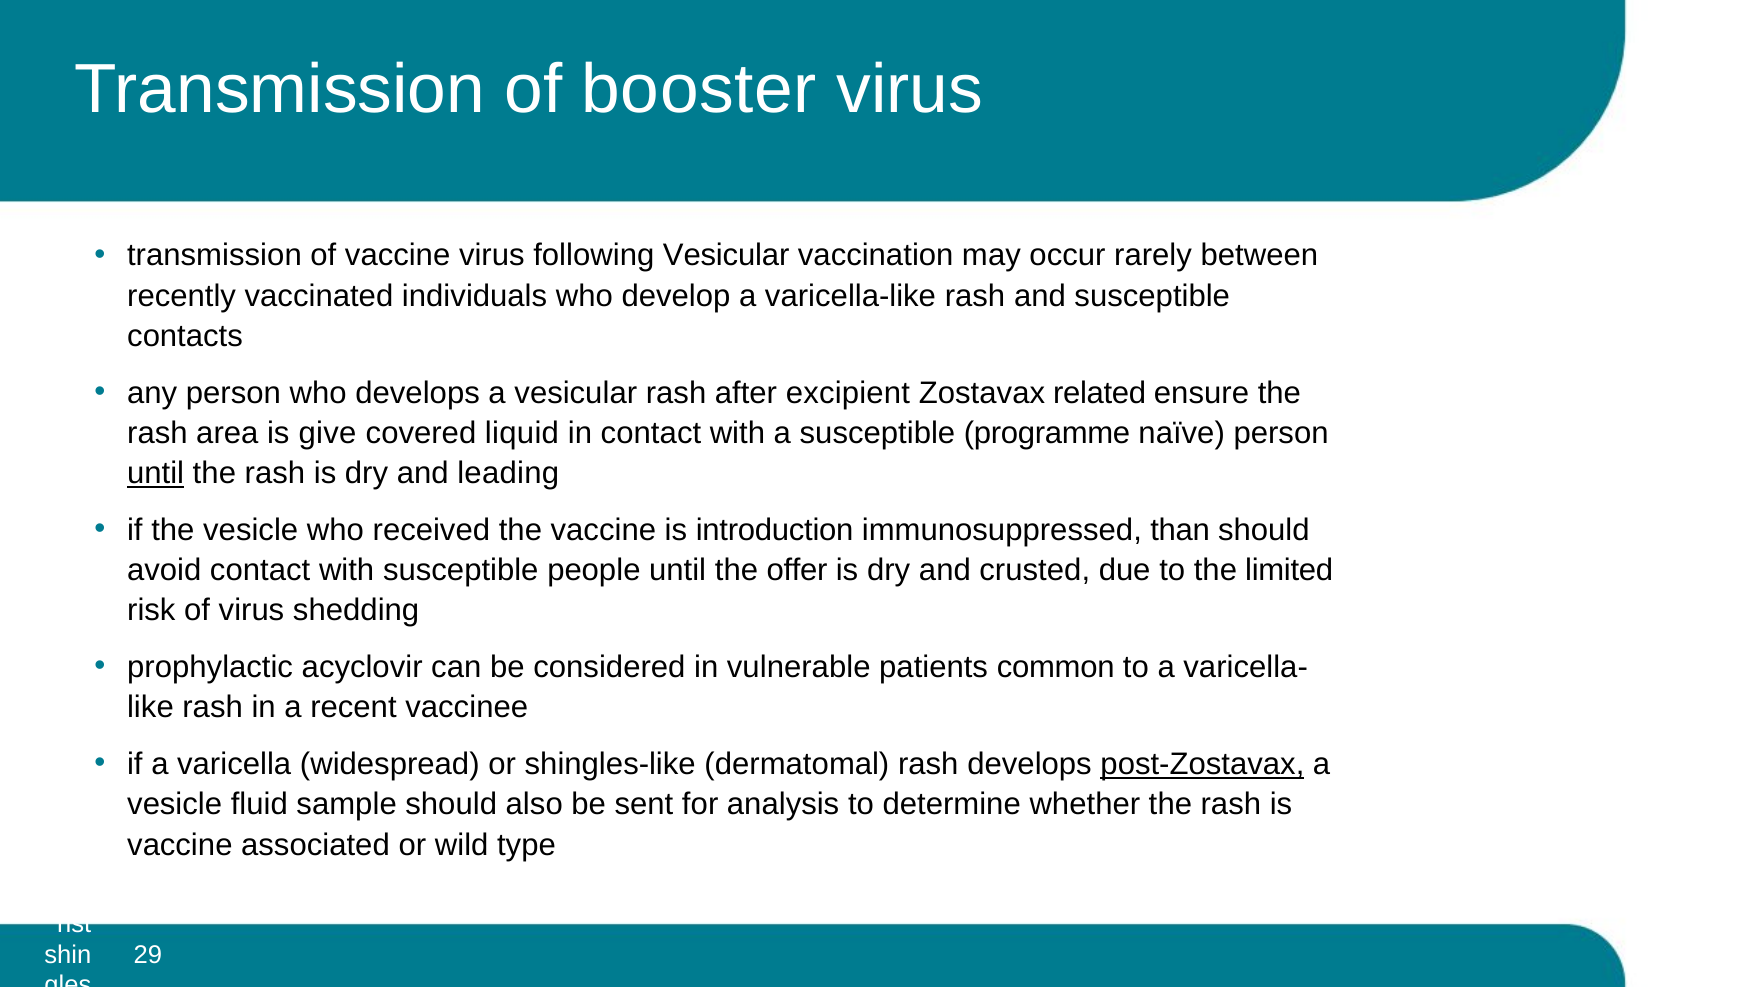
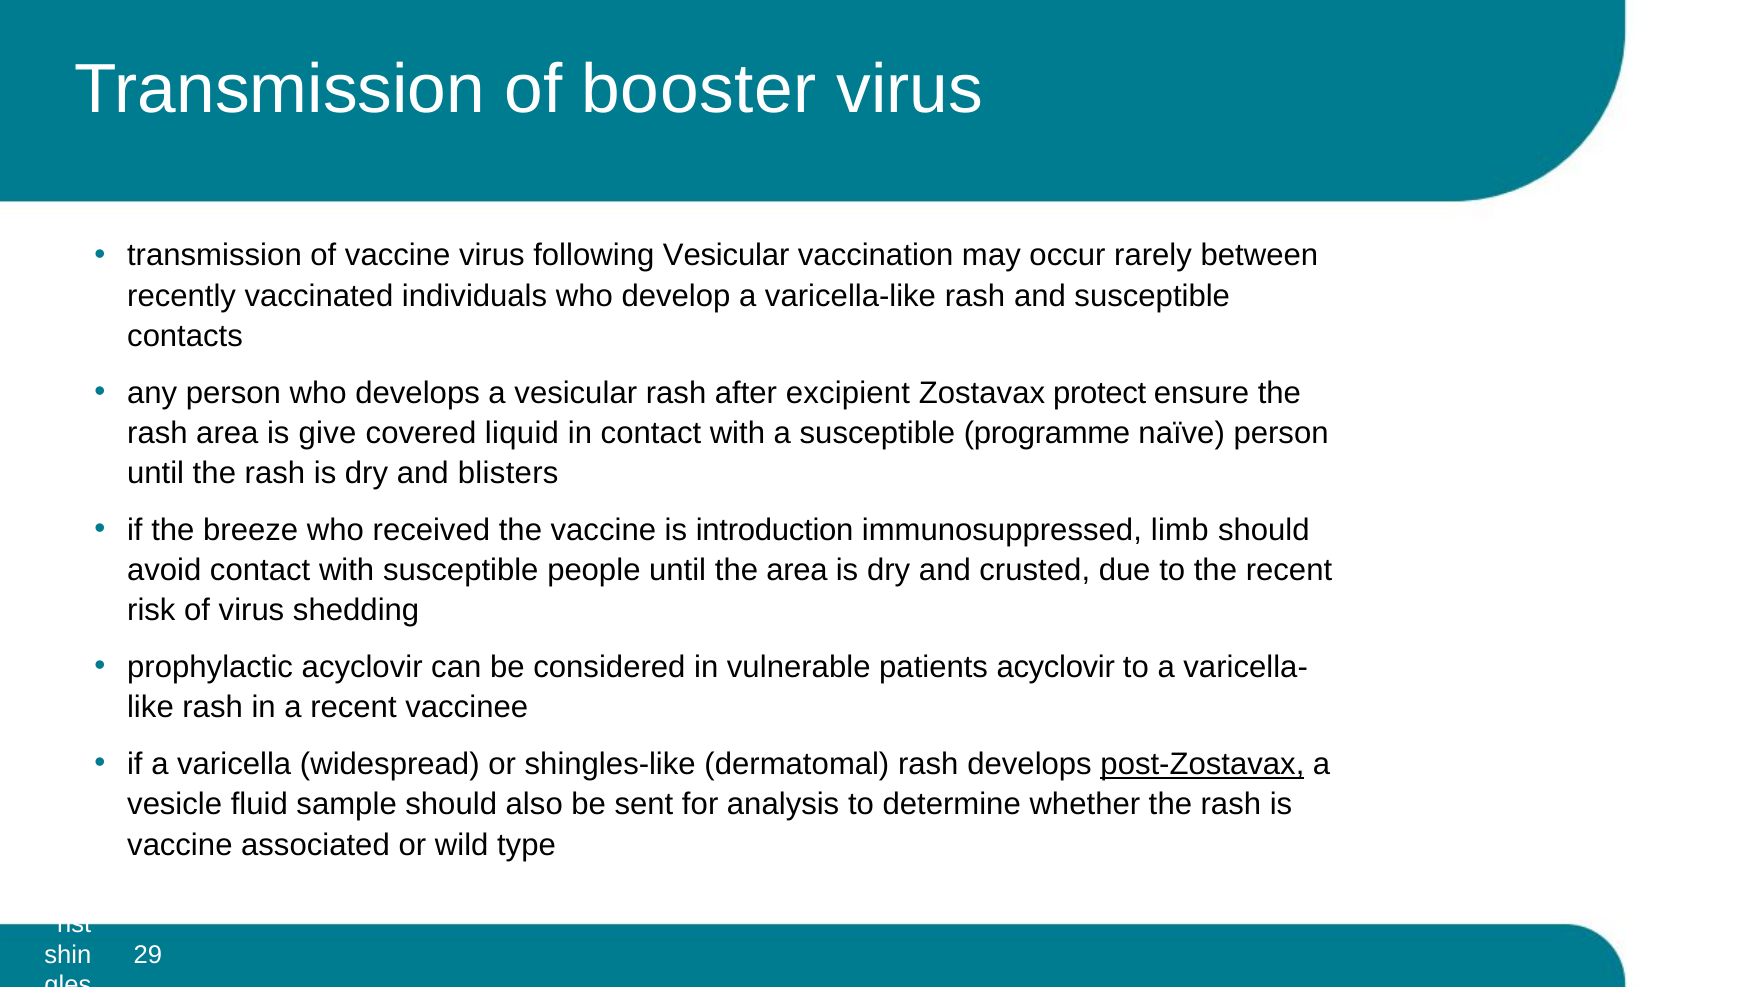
related: related -> protect
until at (156, 473) underline: present -> none
leading: leading -> blisters
the vesicle: vesicle -> breeze
than: than -> limb
the offer: offer -> area
the limited: limited -> recent
patients common: common -> acyclovir
